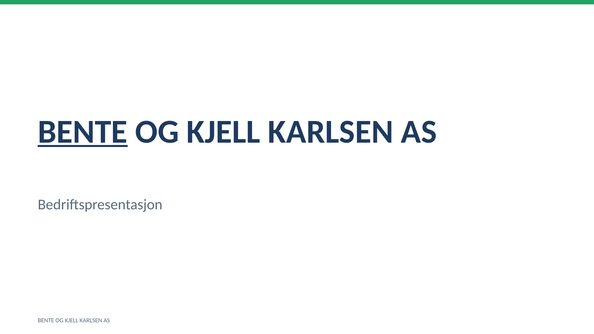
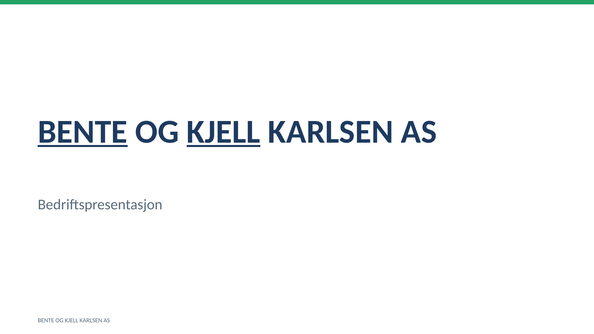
KJELL at (223, 132) underline: none -> present
